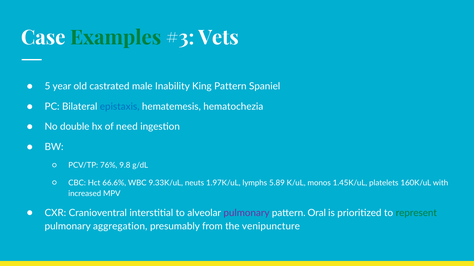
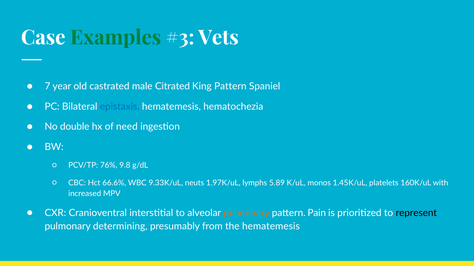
5: 5 -> 7
Inability: Inability -> Citrated
pulmonary at (246, 213) colour: purple -> orange
Oral: Oral -> Pain
represent colour: green -> black
aggregation: aggregation -> determining
the venipuncture: venipuncture -> hematemesis
